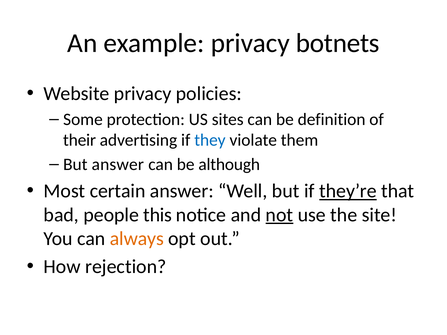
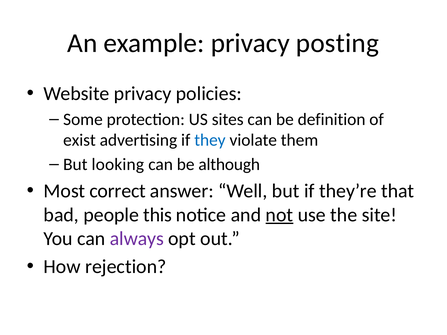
botnets: botnets -> posting
their: their -> exist
But answer: answer -> looking
certain: certain -> correct
they’re underline: present -> none
always colour: orange -> purple
